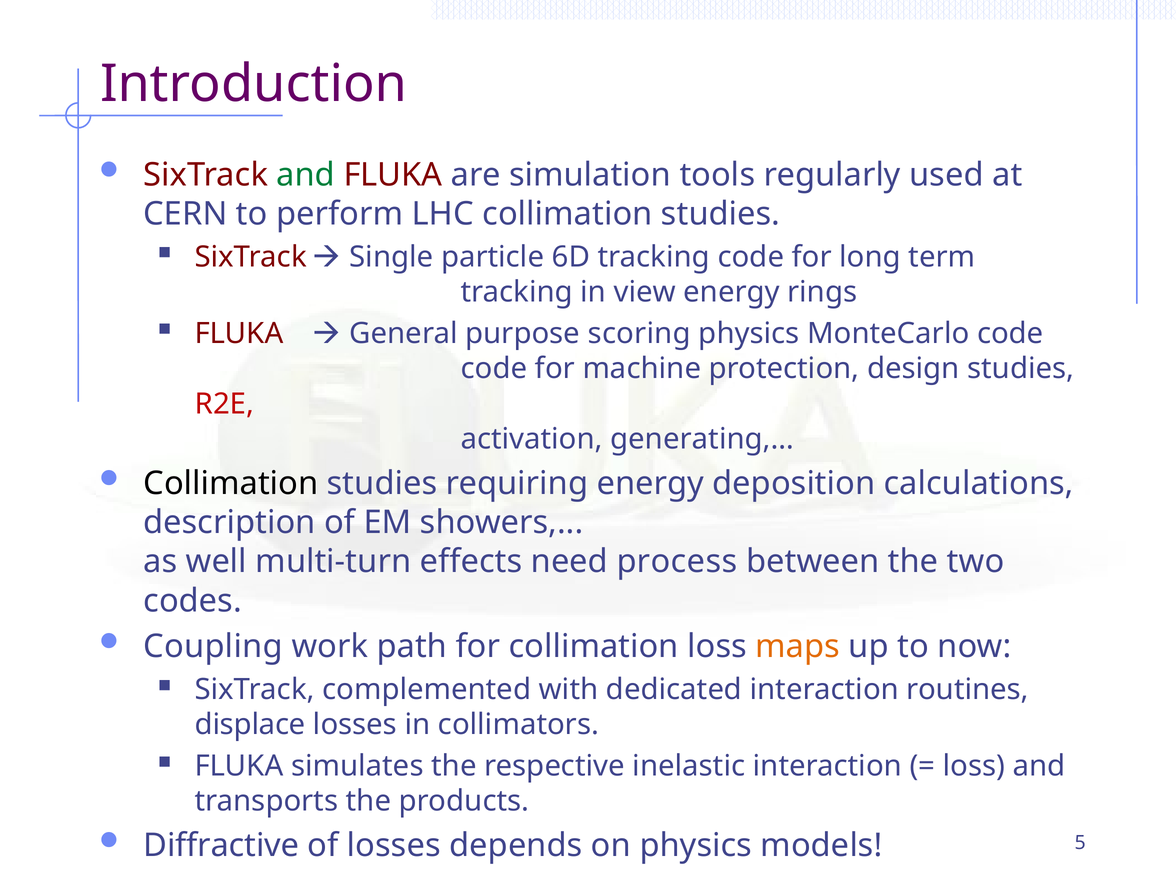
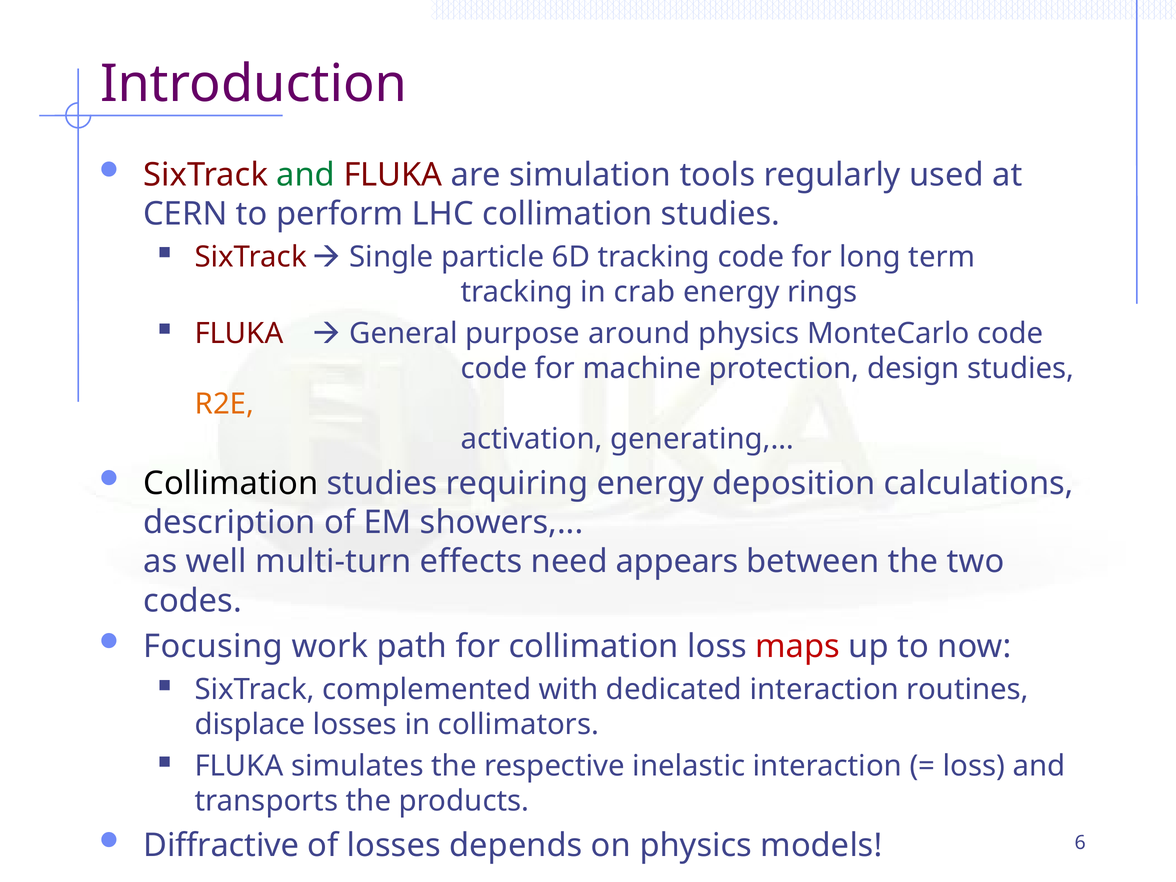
view: view -> crab
scoring: scoring -> around
R2E colour: red -> orange
process: process -> appears
Coupling: Coupling -> Focusing
maps colour: orange -> red
5: 5 -> 6
